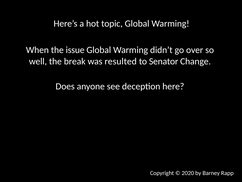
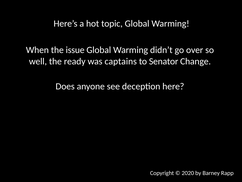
break: break -> ready
resulted: resulted -> captains
